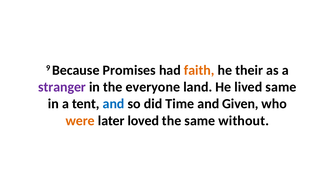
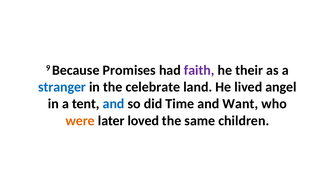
faith colour: orange -> purple
stranger colour: purple -> blue
everyone: everyone -> celebrate
lived same: same -> angel
Given: Given -> Want
without: without -> children
